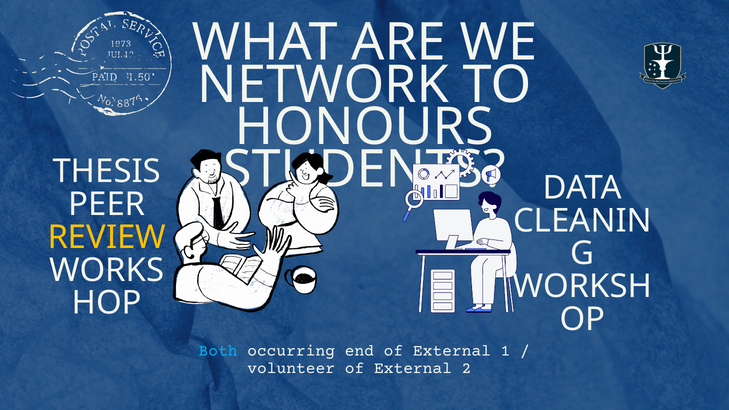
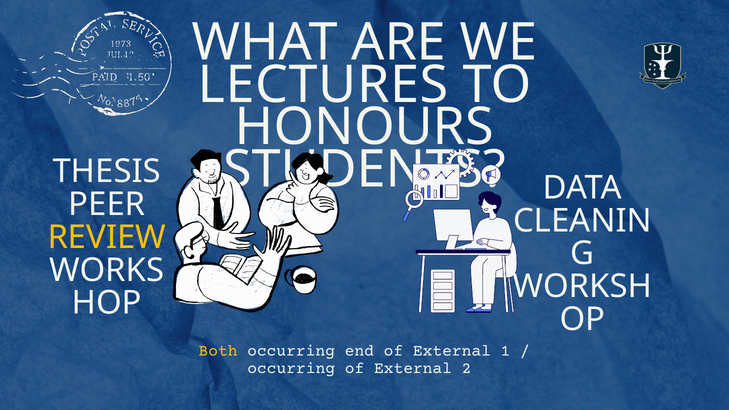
NETWORK: NETWORK -> LECTURES
Both colour: light blue -> yellow
volunteer at (291, 368): volunteer -> occurring
